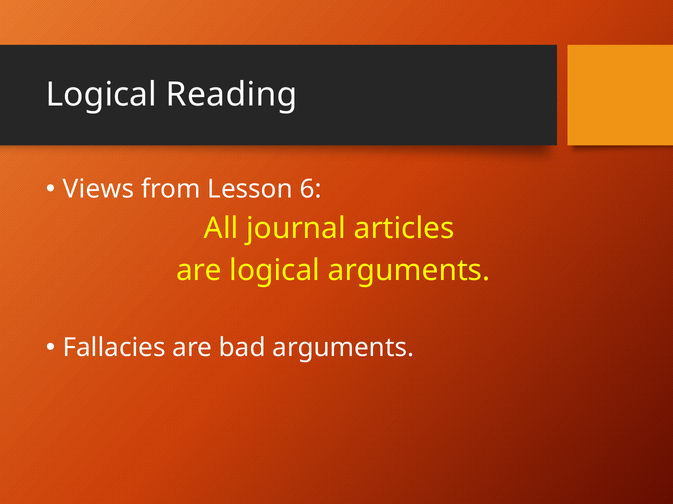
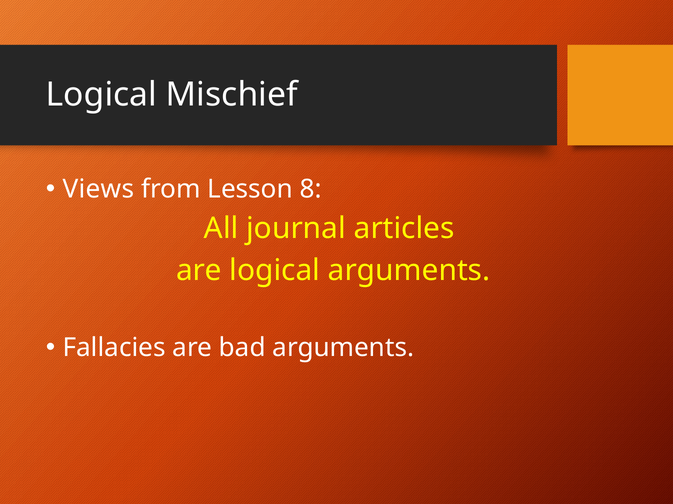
Reading: Reading -> Mischief
6: 6 -> 8
